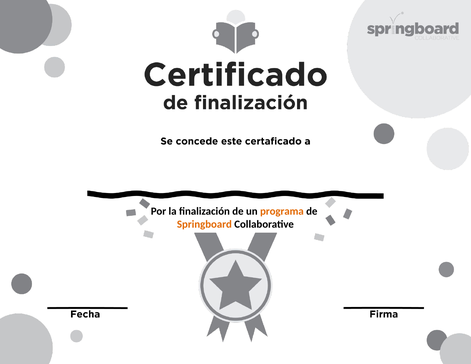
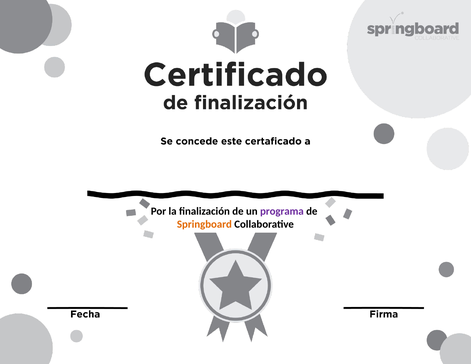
programa colour: orange -> purple
